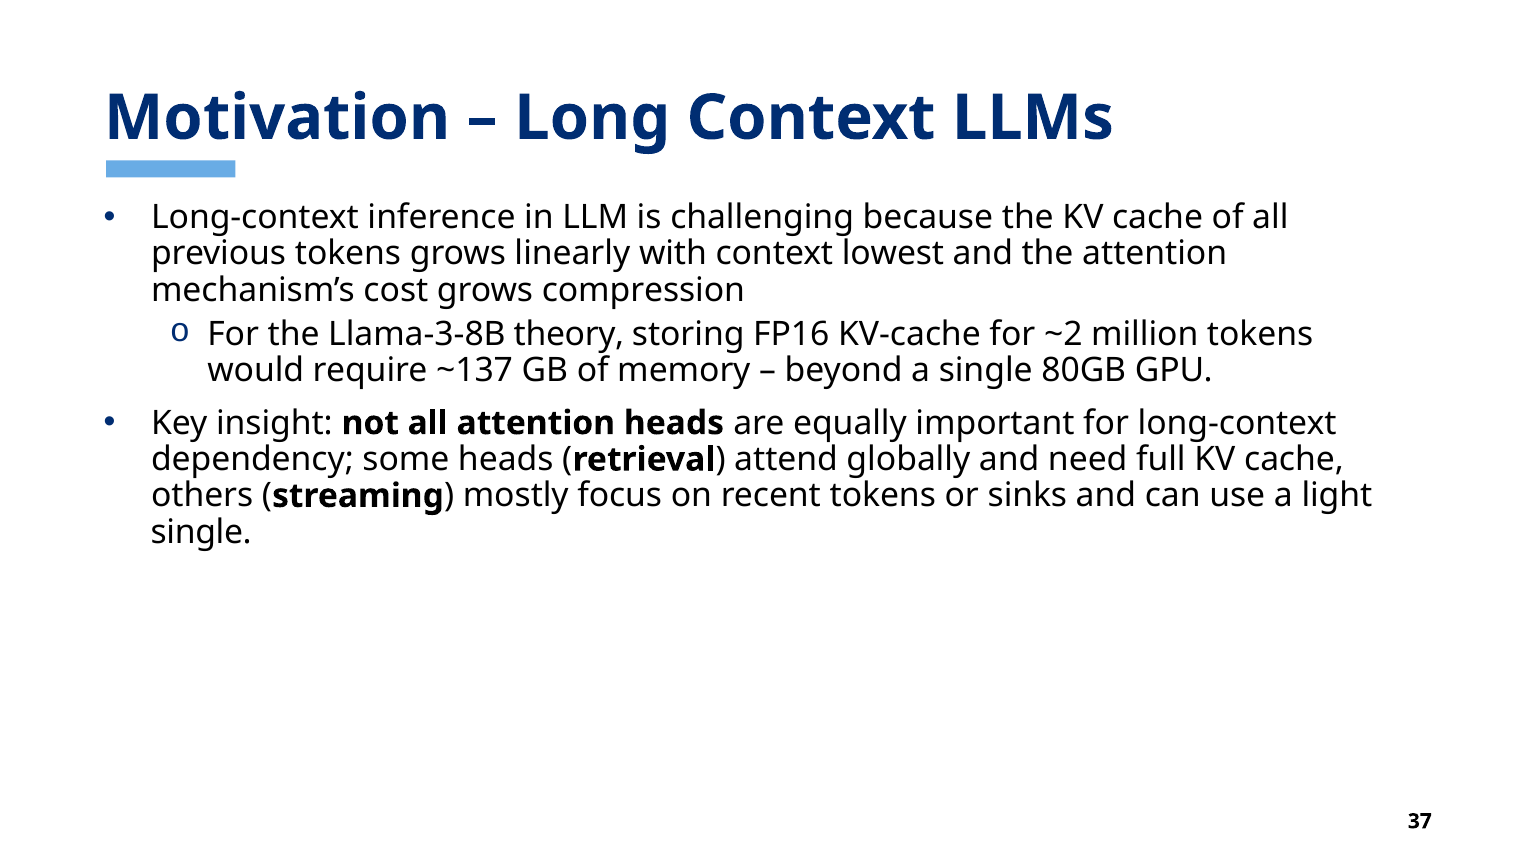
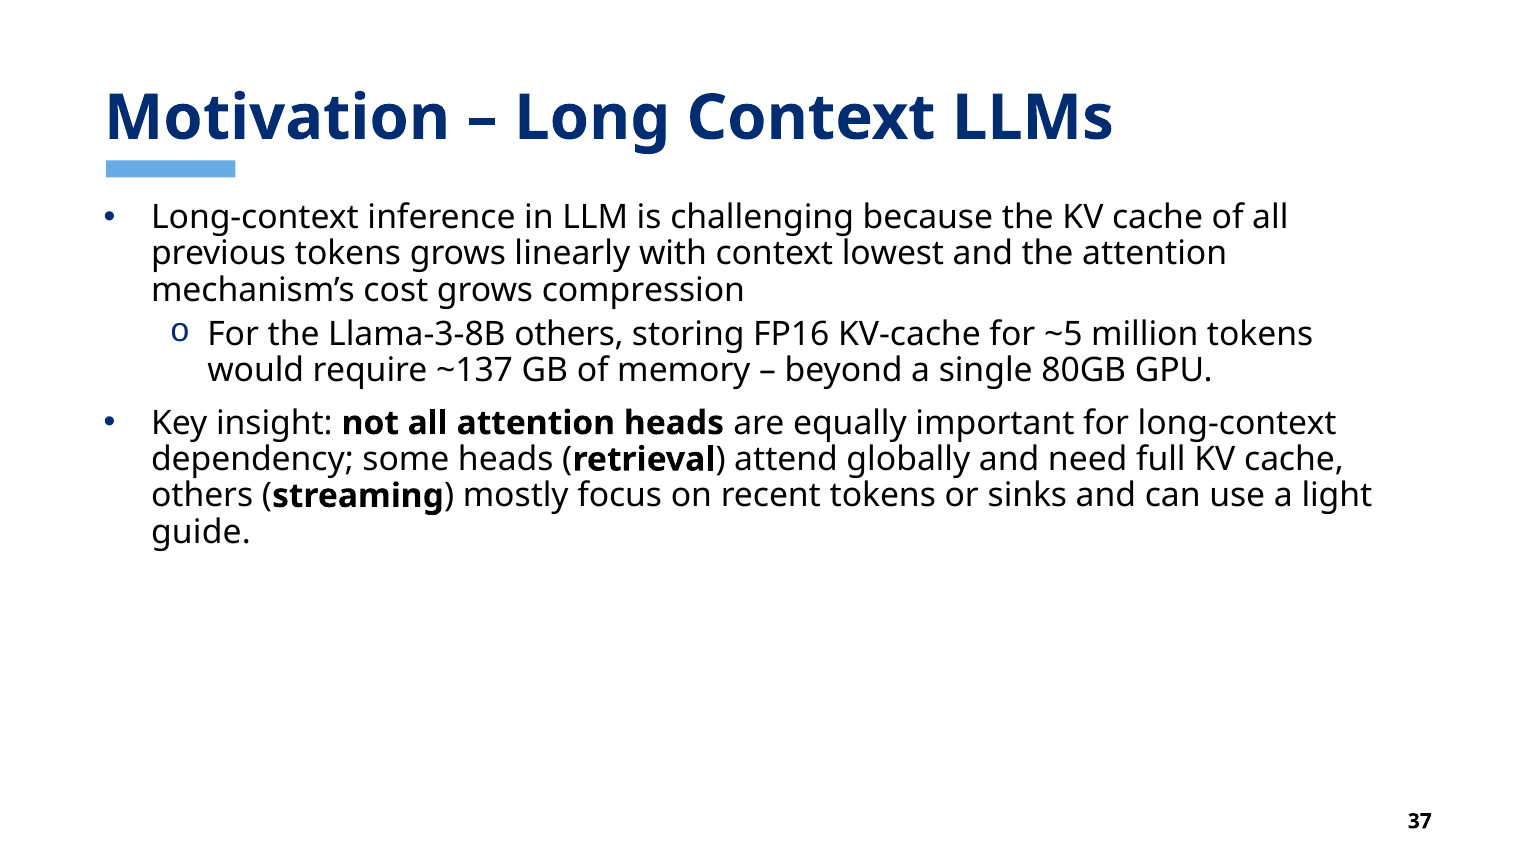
Llama‑3‑8B theory: theory -> others
~2: ~2 -> ~5
single at (201, 532): single -> guide
